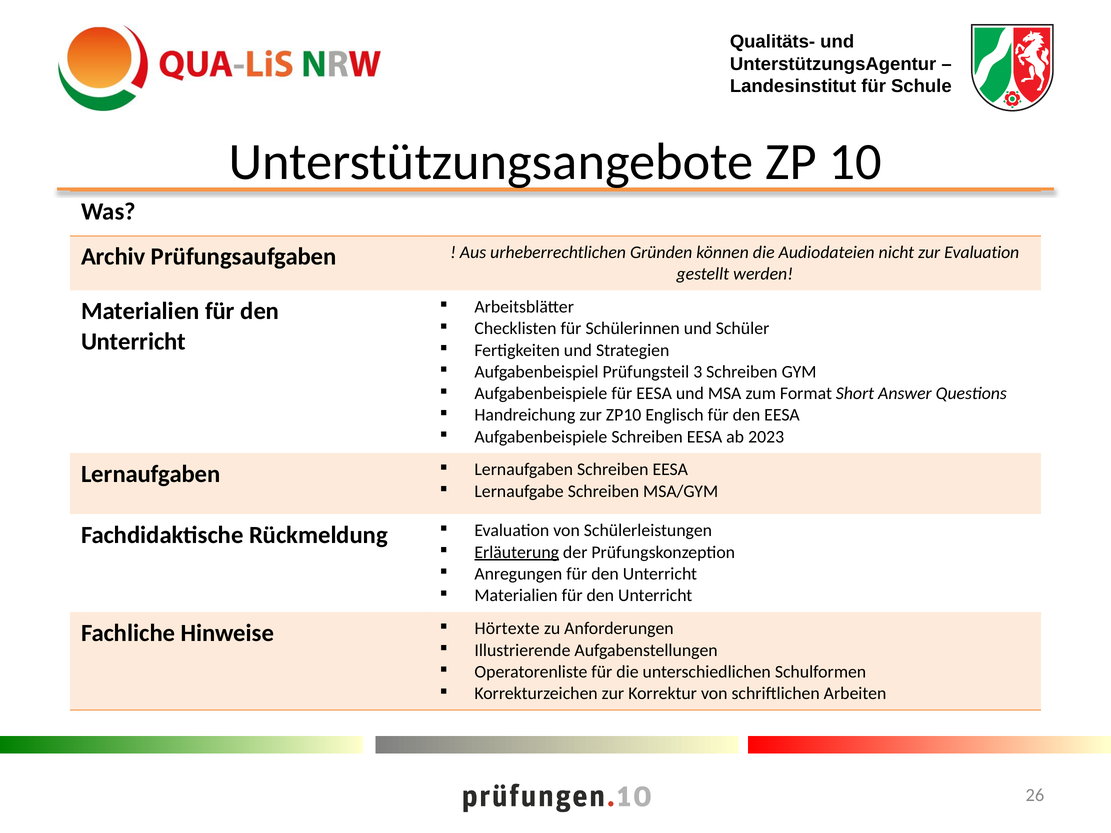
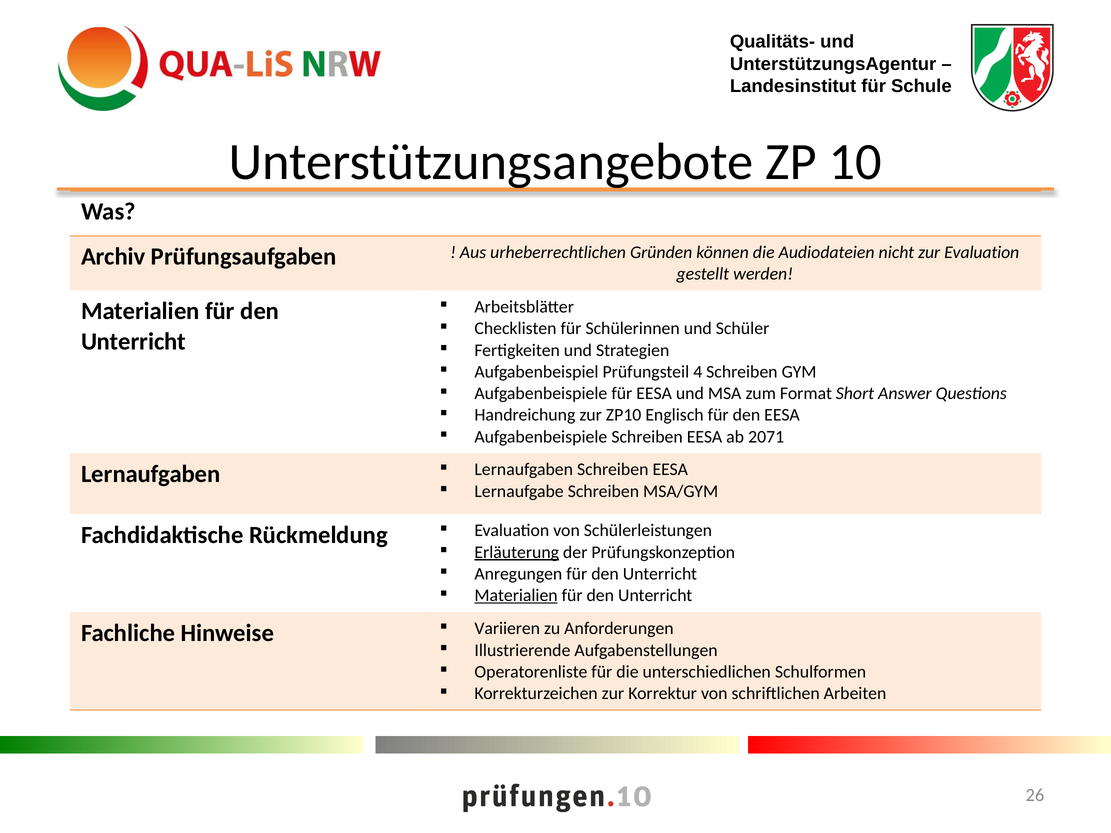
3: 3 -> 4
2023: 2023 -> 2071
Materialien at (516, 596) underline: none -> present
Hörtexte: Hörtexte -> Variieren
